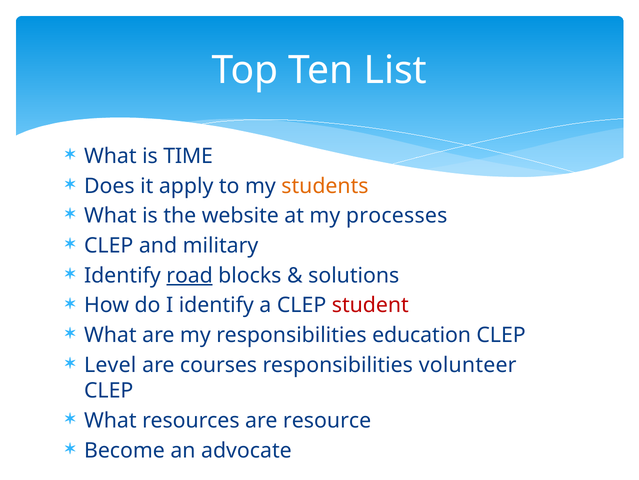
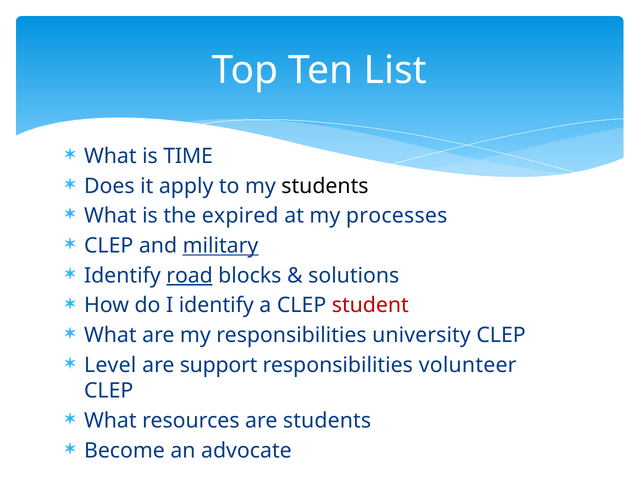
students at (325, 186) colour: orange -> black
website: website -> expired
military underline: none -> present
education: education -> university
courses: courses -> support
are resource: resource -> students
